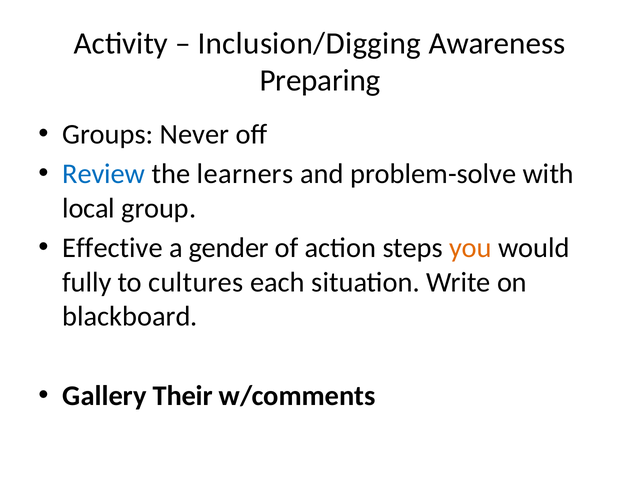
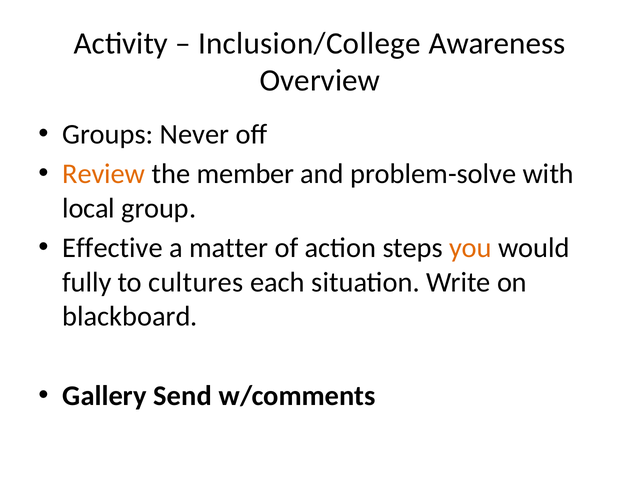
Inclusion/Digging: Inclusion/Digging -> Inclusion/College
Preparing: Preparing -> Overview
Review colour: blue -> orange
learners: learners -> member
gender: gender -> matter
Their: Their -> Send
